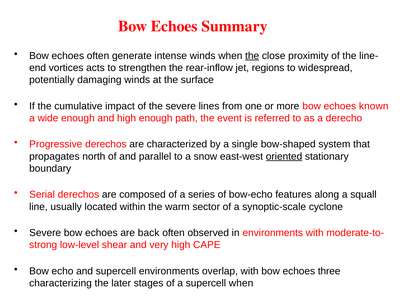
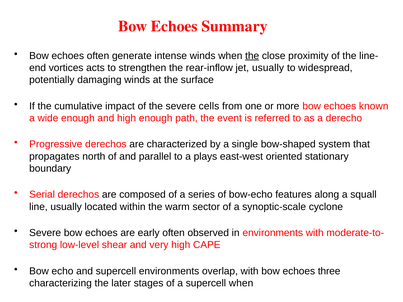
jet regions: regions -> usually
lines: lines -> cells
snow: snow -> plays
oriented underline: present -> none
back: back -> early
